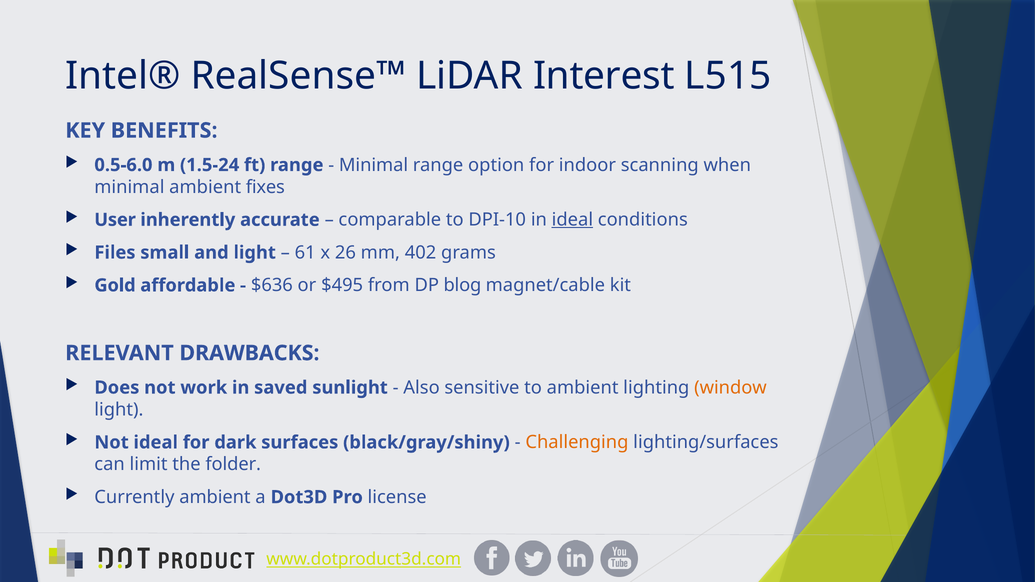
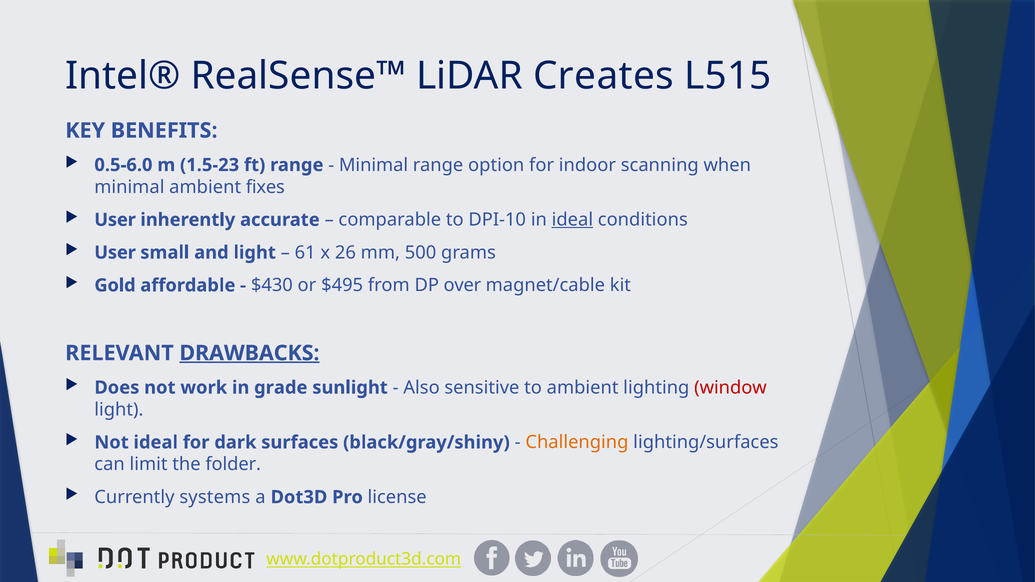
Interest: Interest -> Creates
1.5-24: 1.5-24 -> 1.5-23
Files at (115, 253): Files -> User
402: 402 -> 500
$636: $636 -> $430
blog: blog -> over
DRAWBACKS underline: none -> present
saved: saved -> grade
window colour: orange -> red
Currently ambient: ambient -> systems
